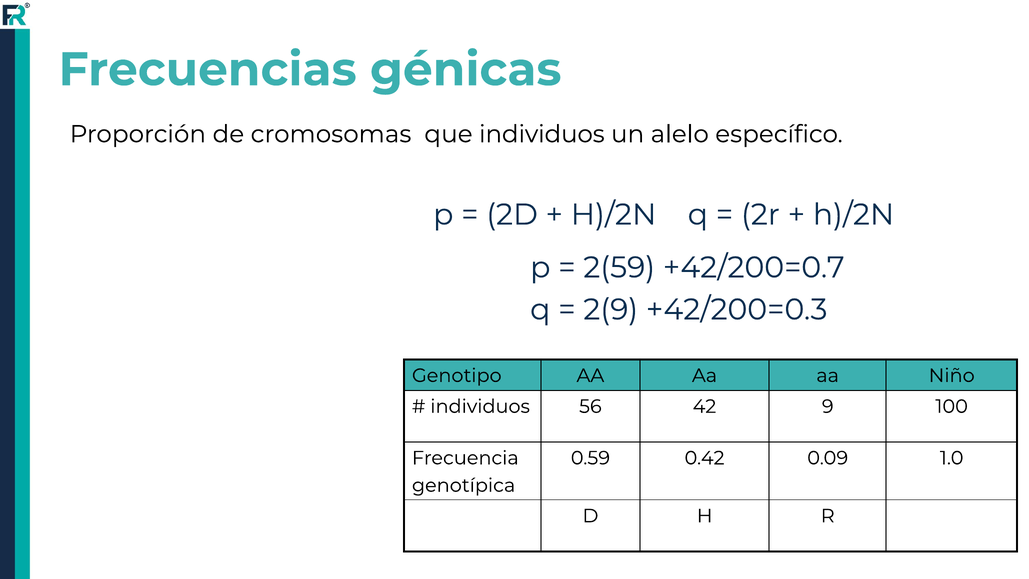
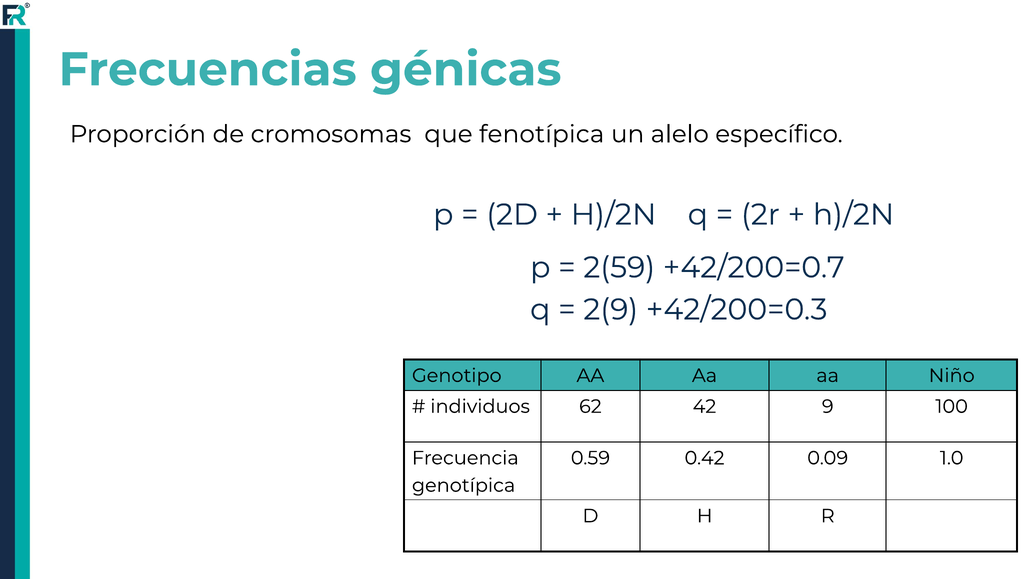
que individuos: individuos -> fenotípica
56: 56 -> 62
